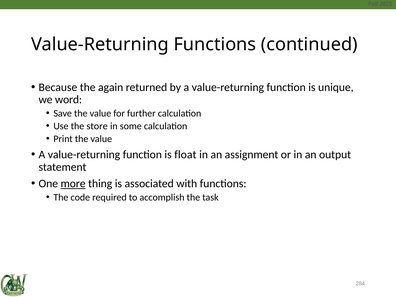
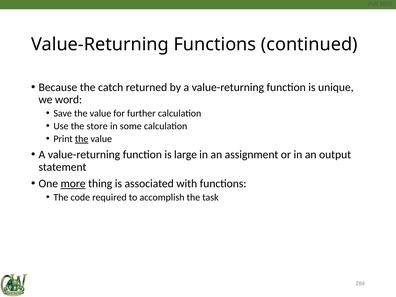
again: again -> catch
the at (82, 139) underline: none -> present
float: float -> large
